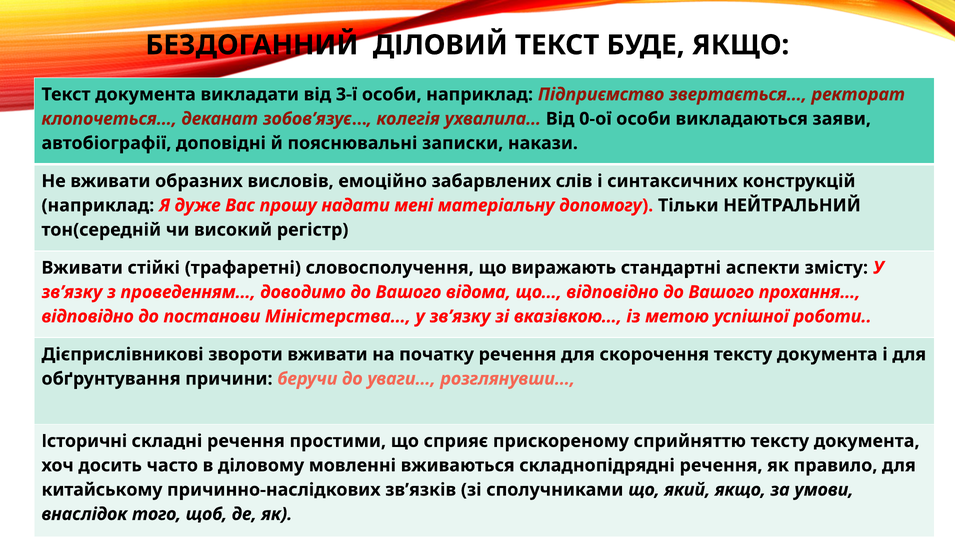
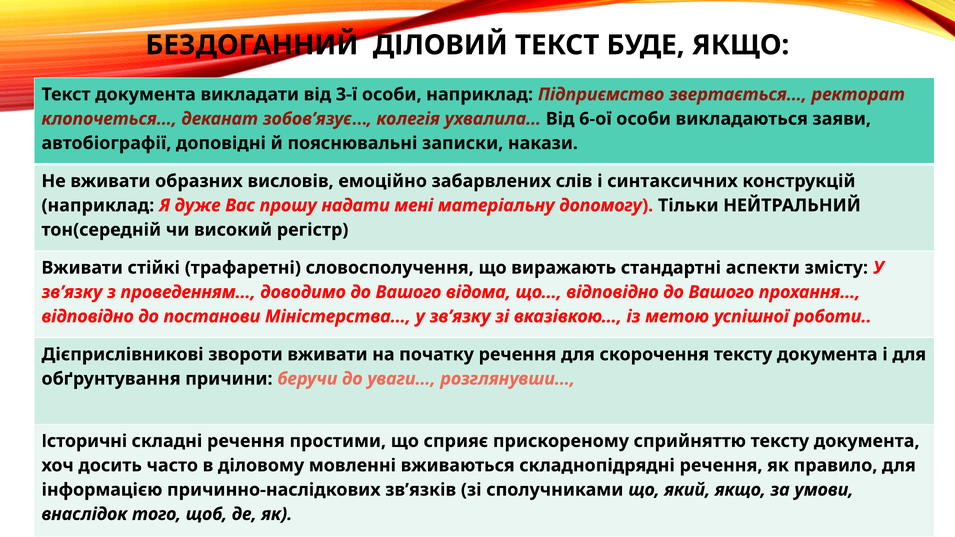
0-ої: 0-ої -> 6-ої
китайському: китайському -> інформацією
